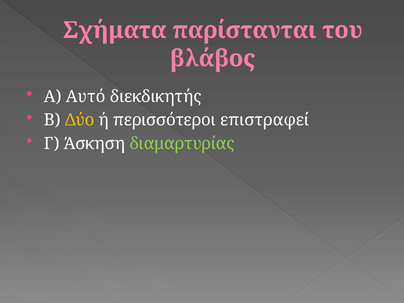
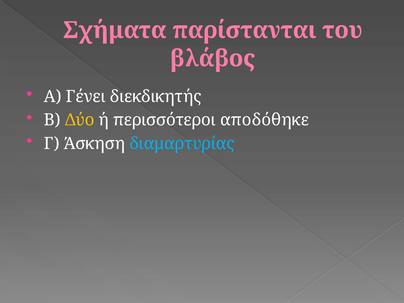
Αυτό: Αυτό -> Γένει
επιστραφεί: επιστραφεί -> αποδόθηκε
διαμαρτυρίας colour: light green -> light blue
